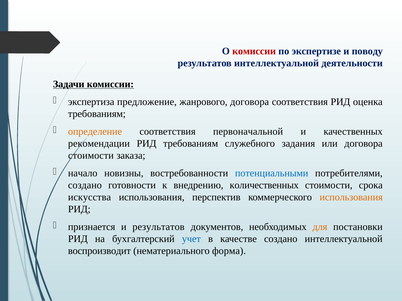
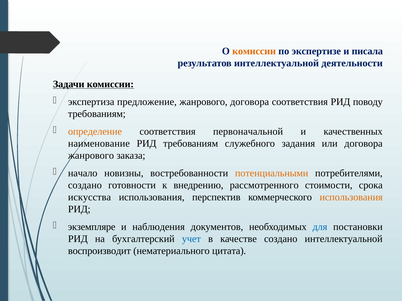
комиссии at (254, 51) colour: red -> orange
поводу: поводу -> писала
оценка: оценка -> поводу
рекомендации: рекомендации -> наименование
стоимости at (91, 156): стоимости -> жанрового
потенциальными colour: blue -> orange
количественных: количественных -> рассмотренного
признается: признается -> экземпляре
и результатов: результатов -> наблюдения
для colour: orange -> blue
форма: форма -> цитата
